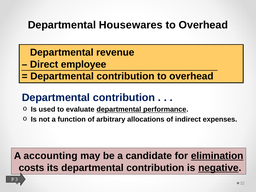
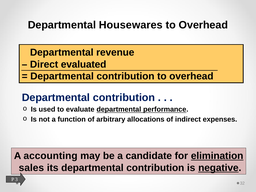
employee: employee -> evaluated
costs: costs -> sales
